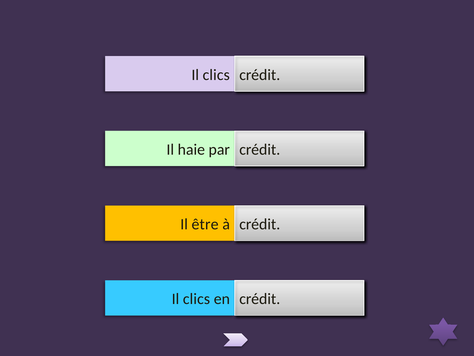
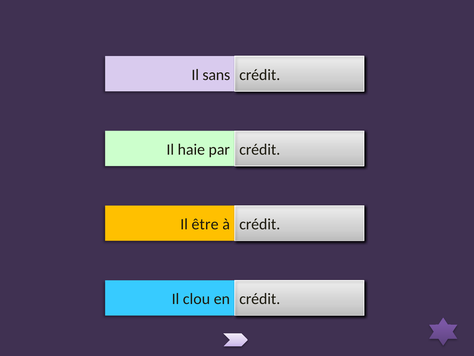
clics at (216, 75): clics -> sans
clics at (196, 299): clics -> clou
